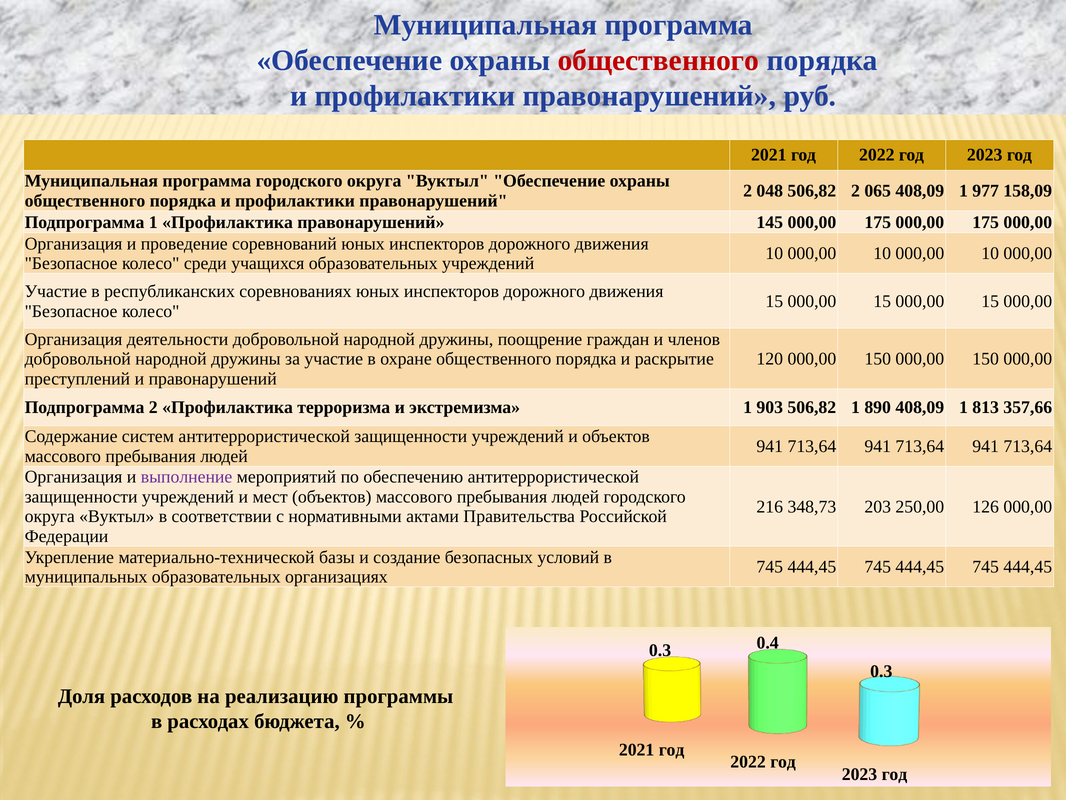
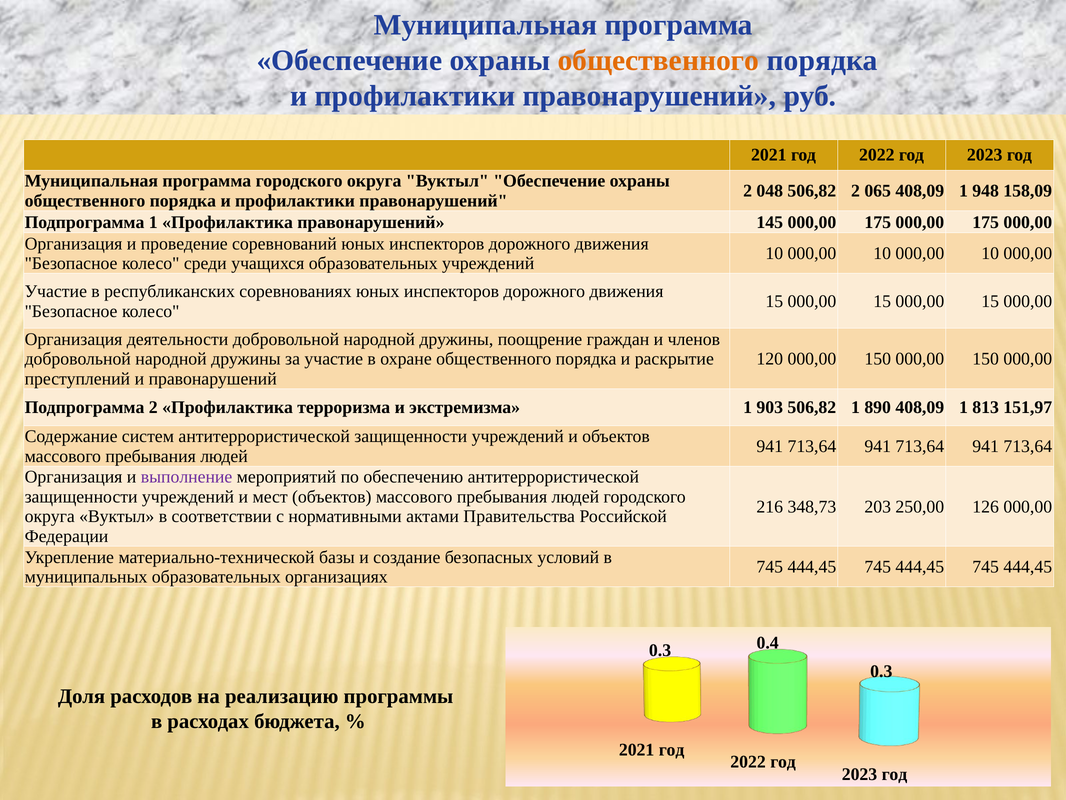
общественного at (658, 61) colour: red -> orange
977: 977 -> 948
357,66: 357,66 -> 151,97
